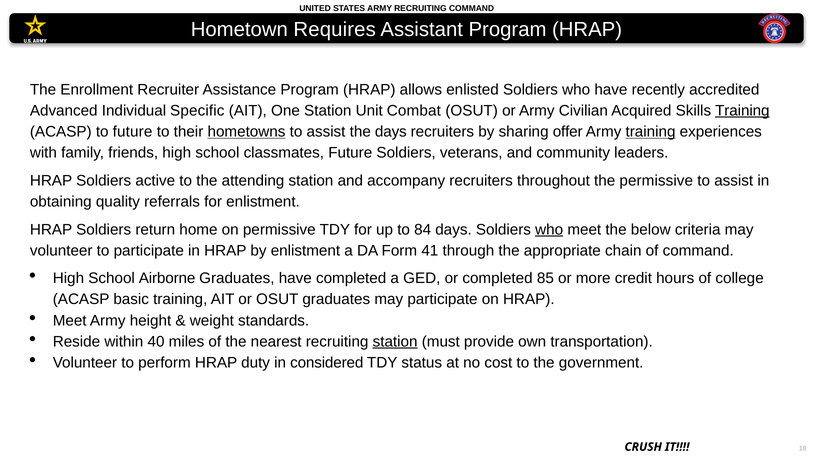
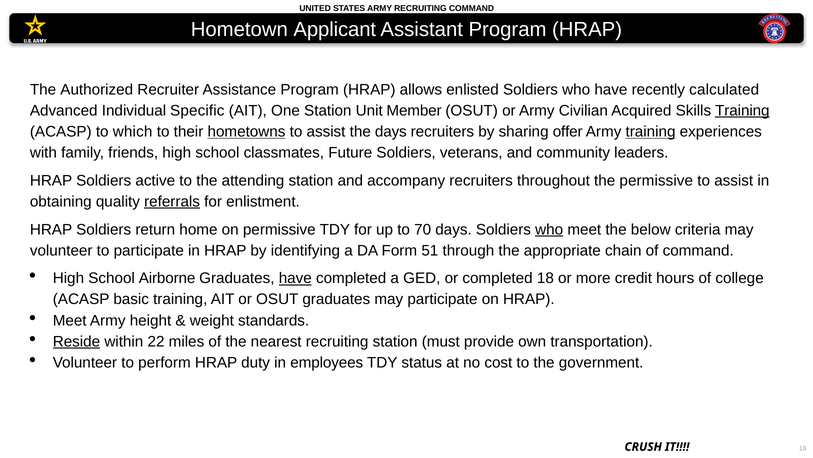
Requires: Requires -> Applicant
Enrollment: Enrollment -> Authorized
accredited: accredited -> calculated
Combat: Combat -> Member
to future: future -> which
referrals underline: none -> present
84: 84 -> 70
by enlistment: enlistment -> identifying
41: 41 -> 51
have at (295, 278) underline: none -> present
completed 85: 85 -> 18
Reside underline: none -> present
40: 40 -> 22
station at (395, 341) underline: present -> none
considered: considered -> employees
